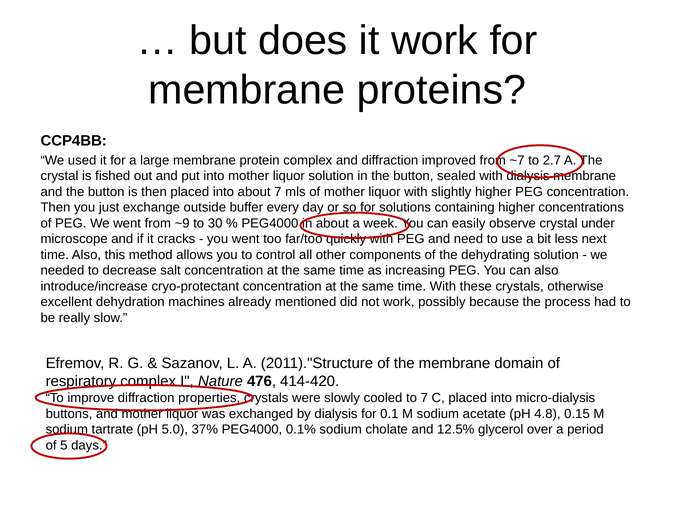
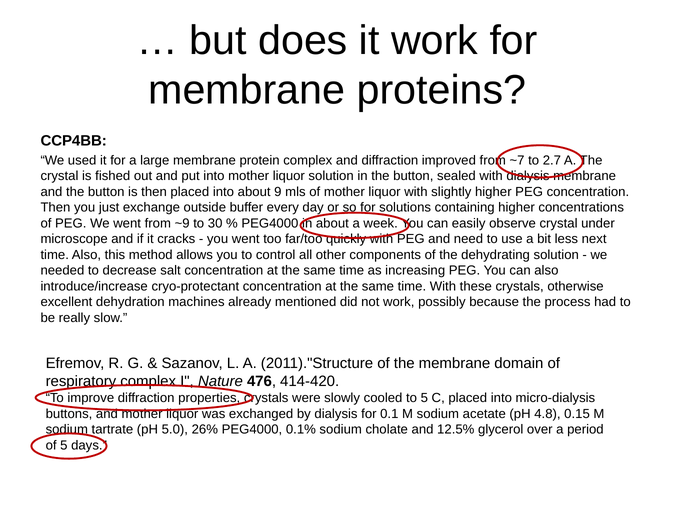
about 7: 7 -> 9
to 7: 7 -> 5
37%: 37% -> 26%
